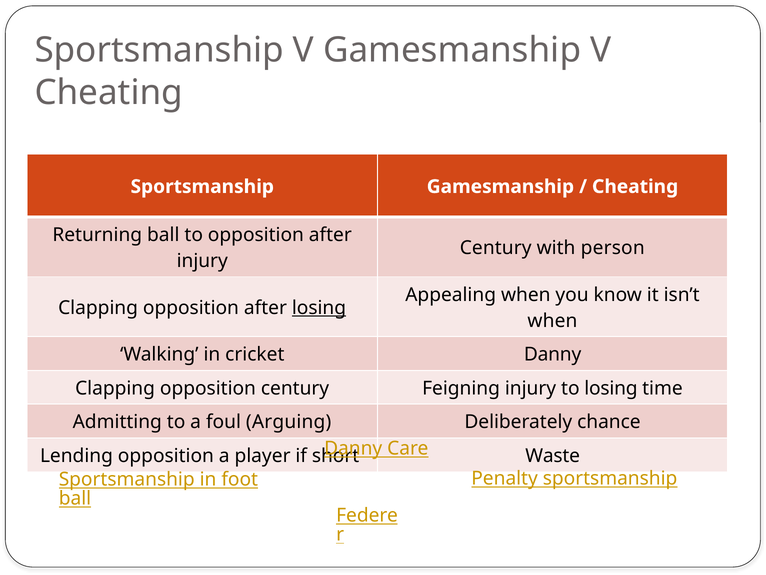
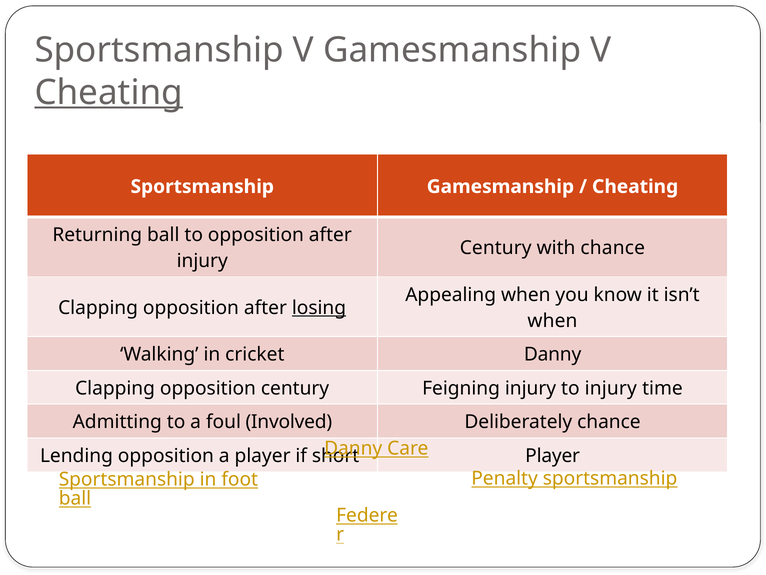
Cheating at (109, 92) underline: none -> present
with person: person -> chance
to losing: losing -> injury
Arguing: Arguing -> Involved
Waste at (553, 456): Waste -> Player
